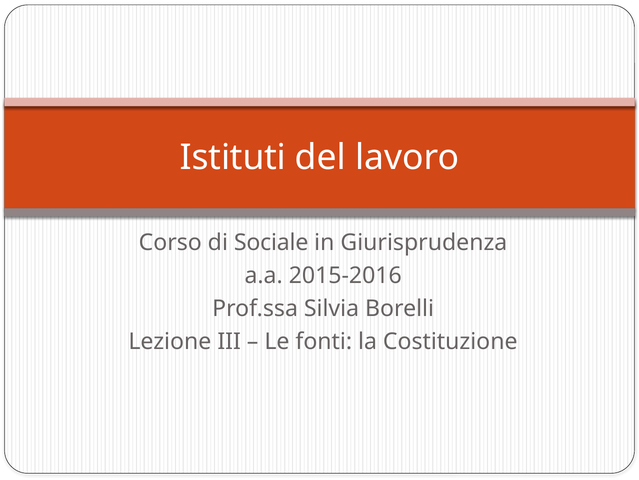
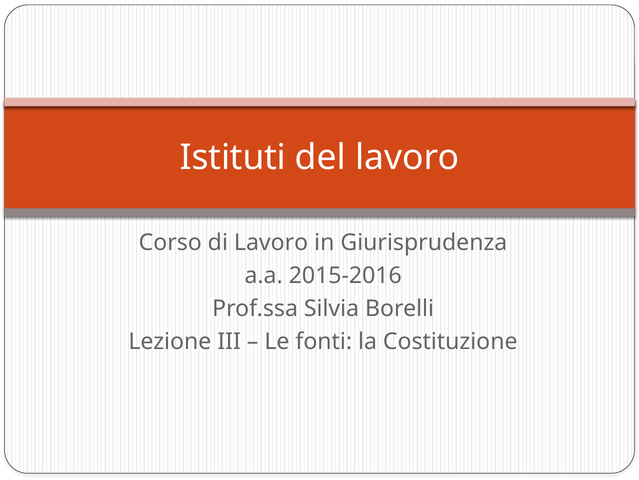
di Sociale: Sociale -> Lavoro
